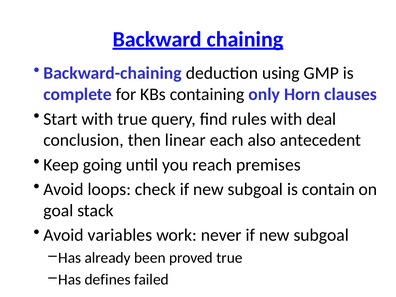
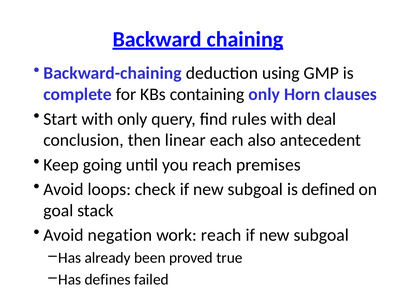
with true: true -> only
contain: contain -> defined
variables: variables -> negation
work never: never -> reach
